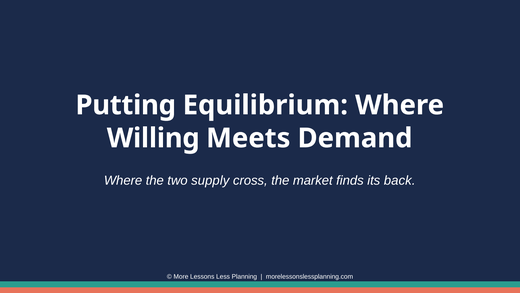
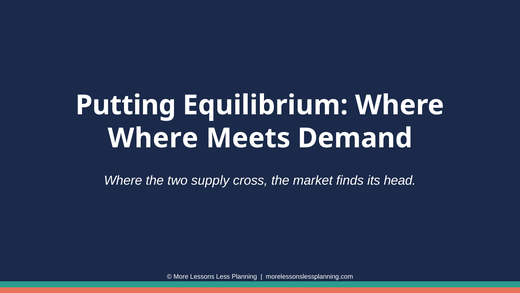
Willing at (153, 138): Willing -> Where
back: back -> head
